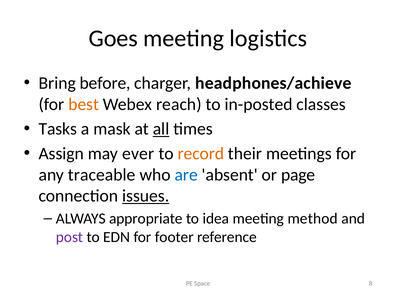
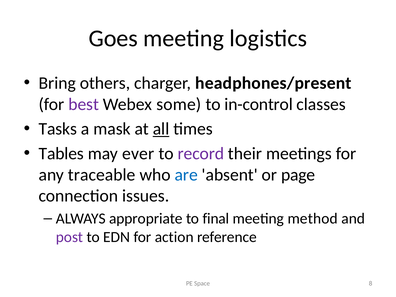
before: before -> others
headphones/achieve: headphones/achieve -> headphones/present
best colour: orange -> purple
reach: reach -> some
in-posted: in-posted -> in-control
Assign: Assign -> Tables
record colour: orange -> purple
issues underline: present -> none
idea: idea -> final
footer: footer -> action
